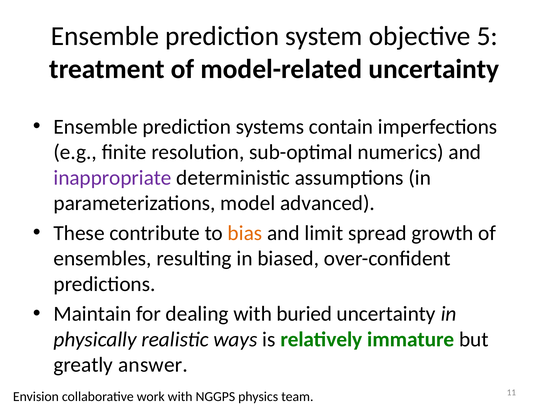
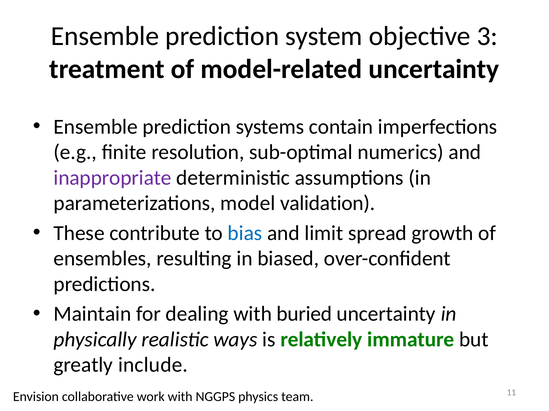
5: 5 -> 3
advanced: advanced -> validation
bias colour: orange -> blue
answer: answer -> include
